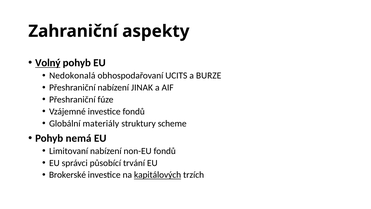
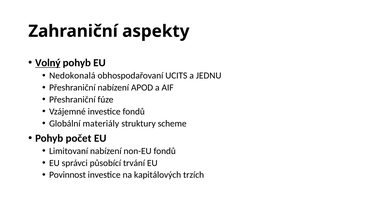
BURZE: BURZE -> JEDNU
JINAK: JINAK -> APOD
nemá: nemá -> počet
Brokerské: Brokerské -> Povinnost
kapitálových underline: present -> none
